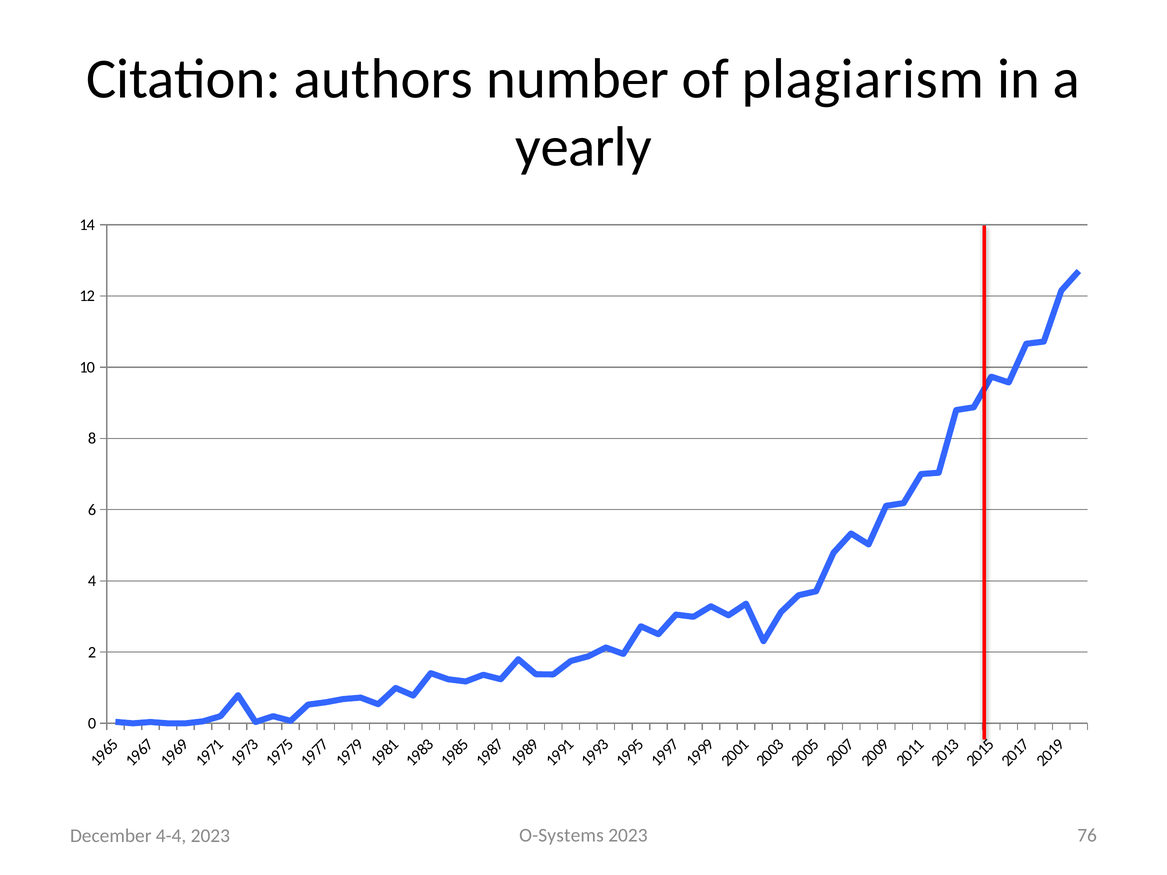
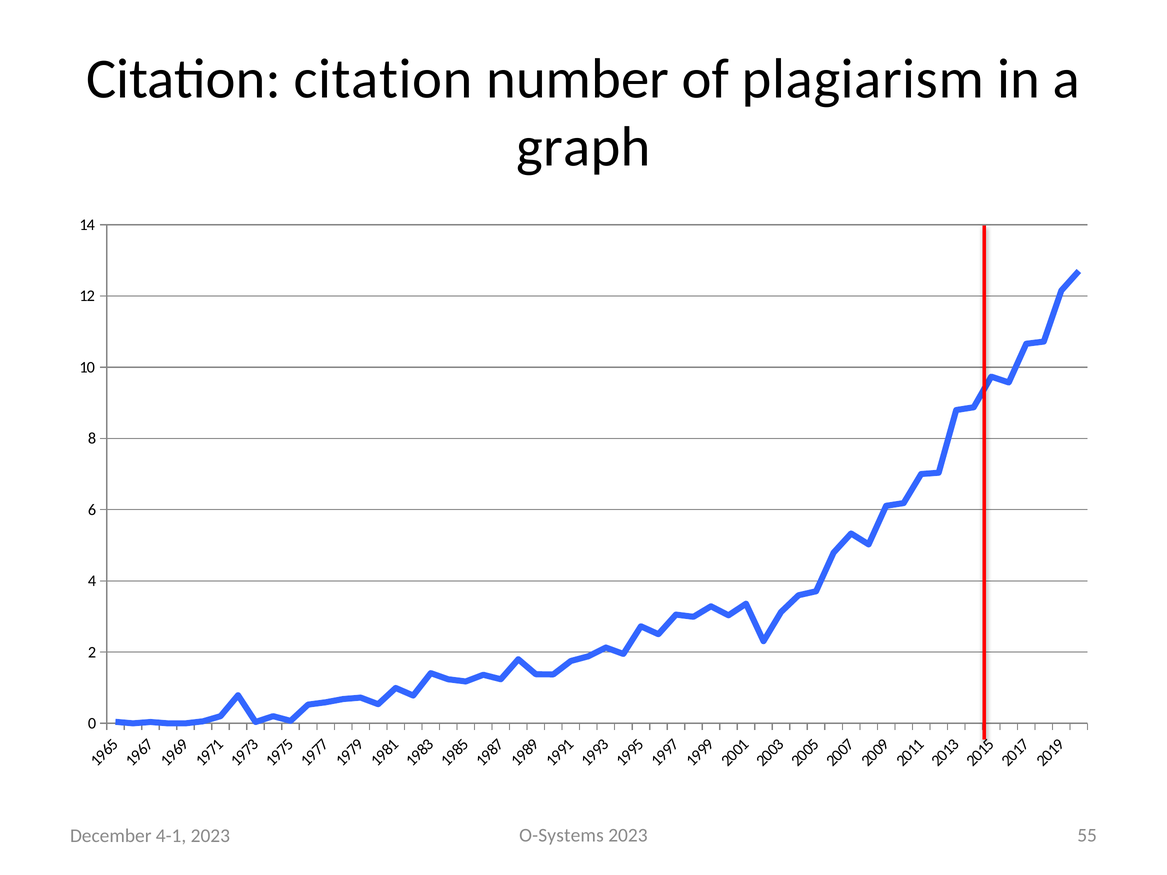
Citation authors: authors -> citation
yearly: yearly -> graph
76: 76 -> 55
4-4: 4-4 -> 4-1
